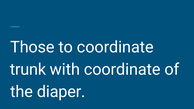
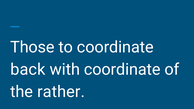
trunk: trunk -> back
diaper: diaper -> rather
